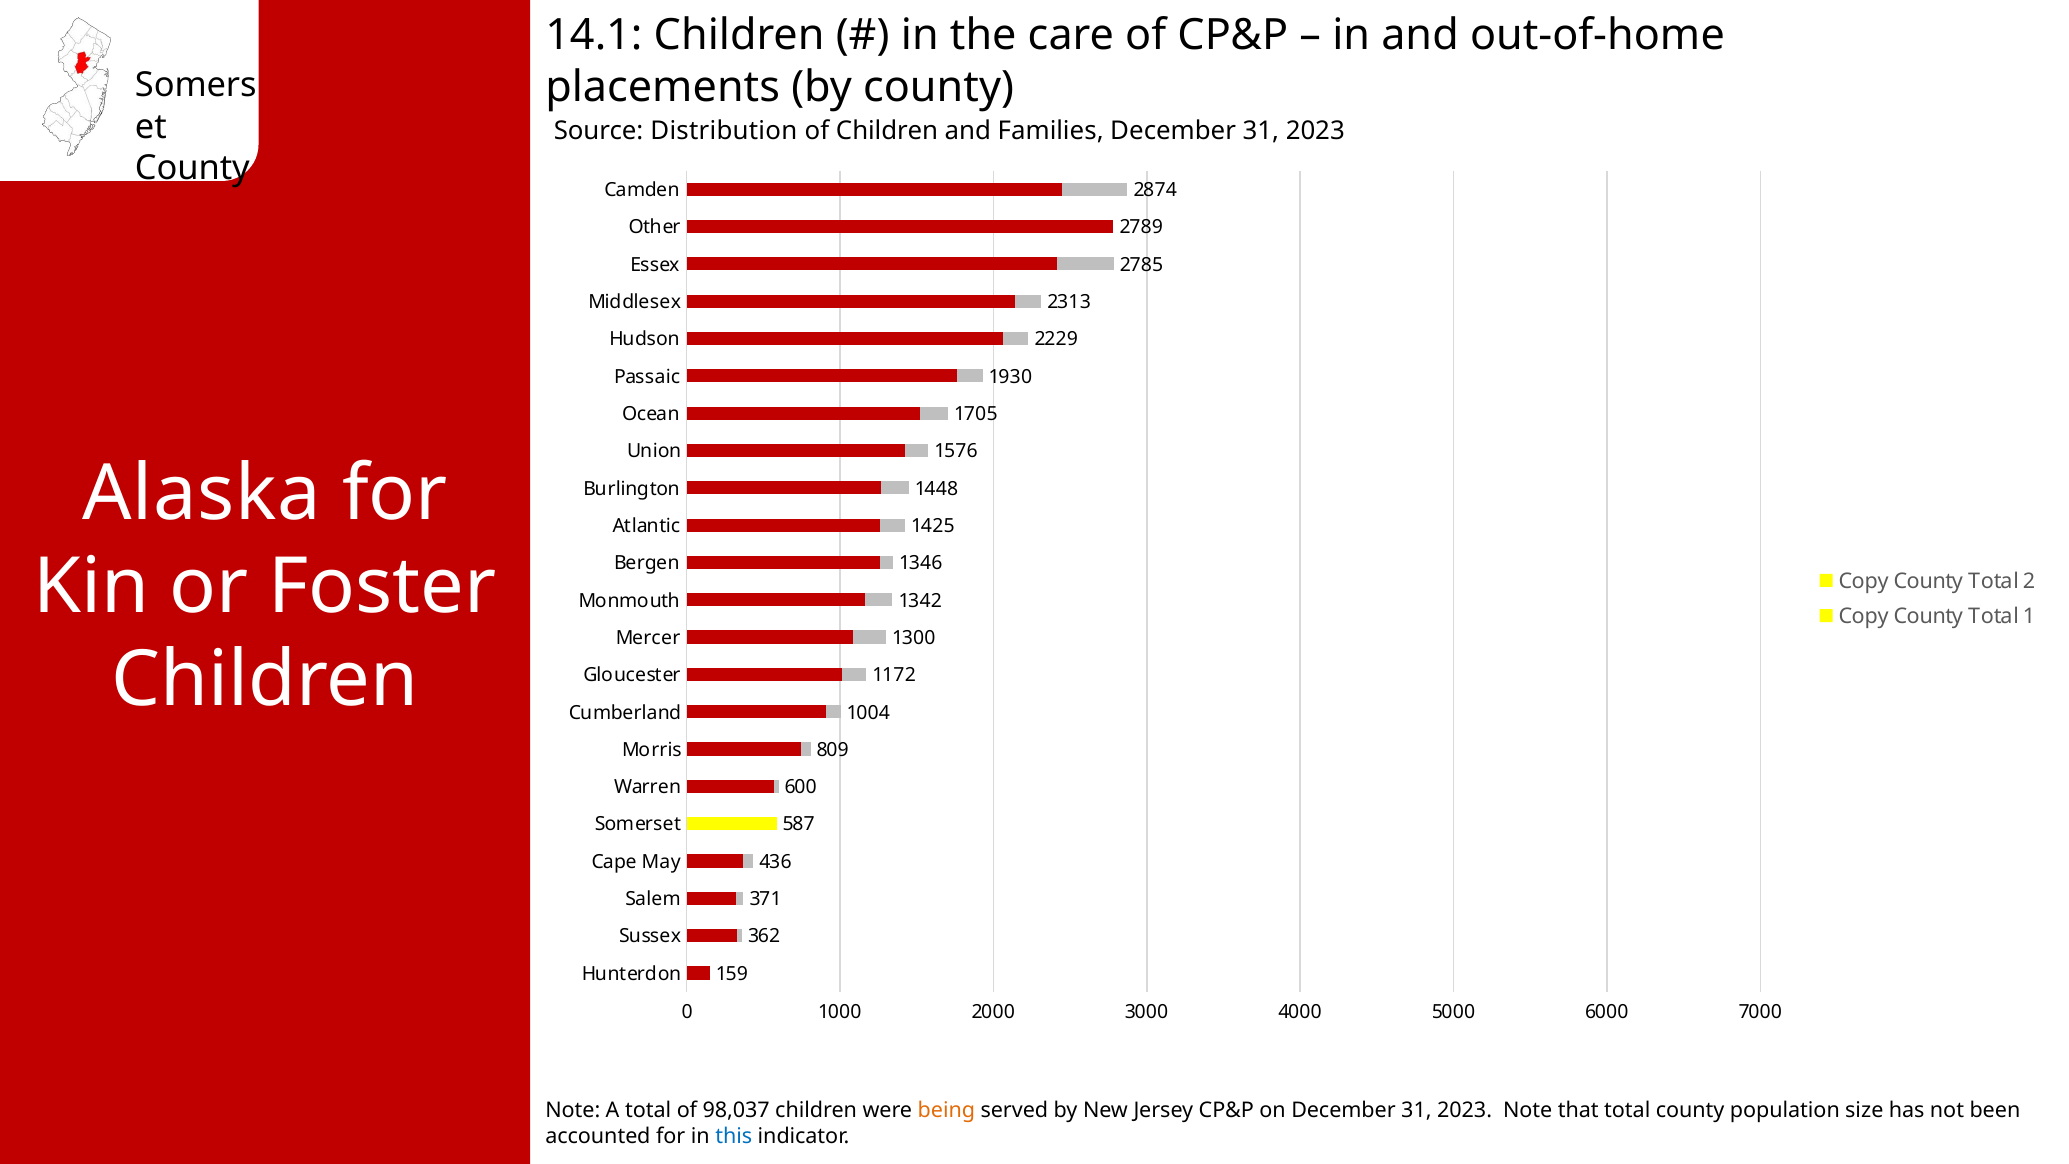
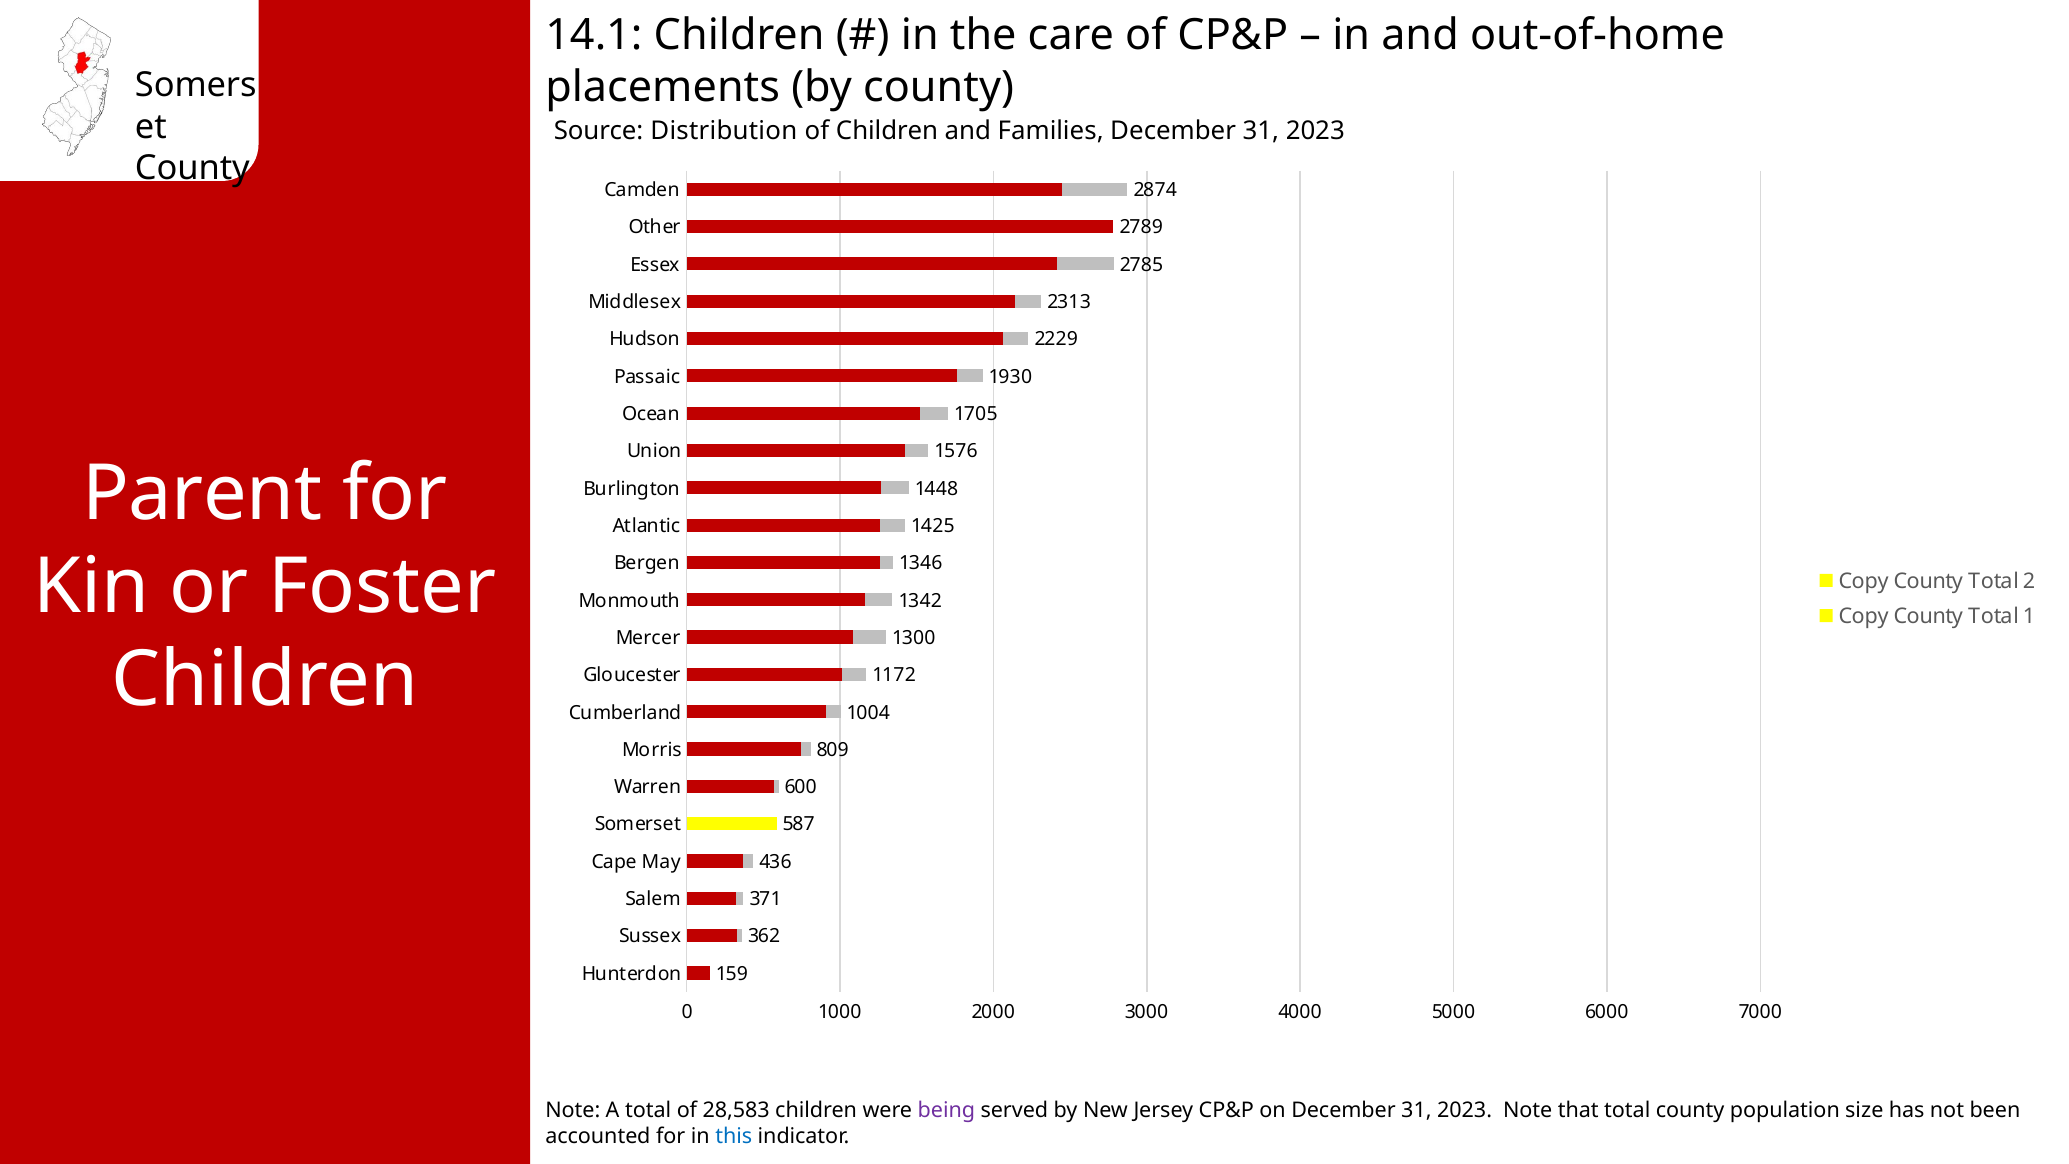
Alaska: Alaska -> Parent
98,037: 98,037 -> 28,583
being colour: orange -> purple
